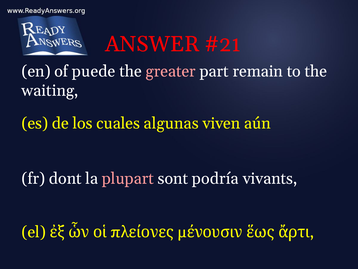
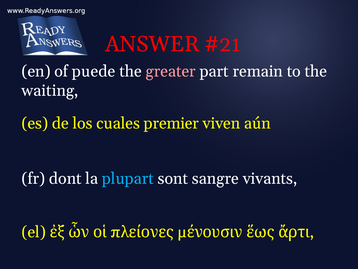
algunas: algunas -> premier
plupart colour: pink -> light blue
podría: podría -> sangre
